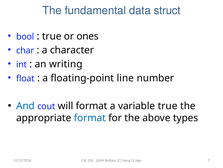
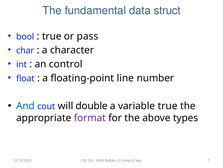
ones: ones -> pass
writing: writing -> control
will format: format -> double
format at (90, 117) colour: blue -> purple
